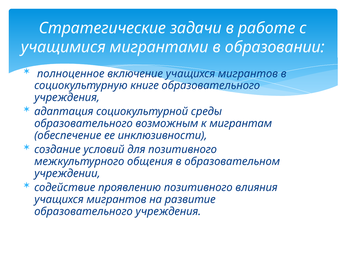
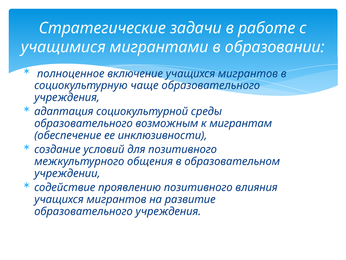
книге: книге -> чаще
